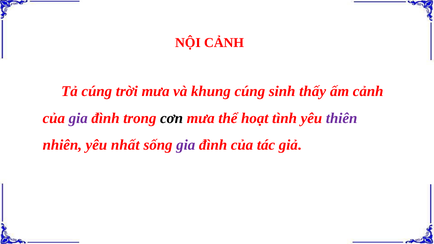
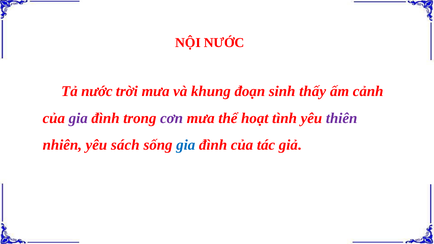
NỘI CẢNH: CẢNH -> NƯỚC
Tả cúng: cúng -> nước
khung cúng: cúng -> đoạn
cơn colour: black -> purple
nhất: nhất -> sách
gia at (186, 145) colour: purple -> blue
